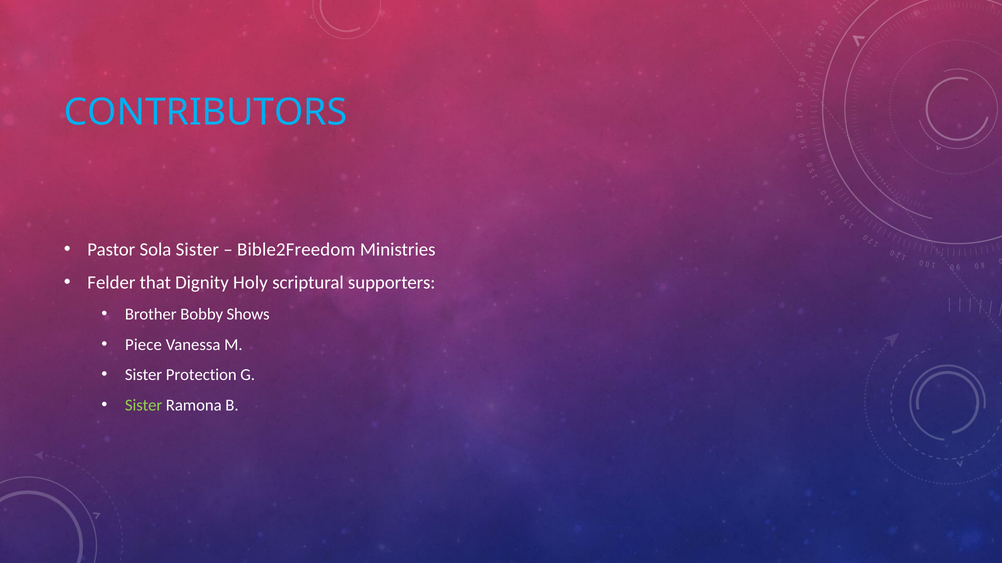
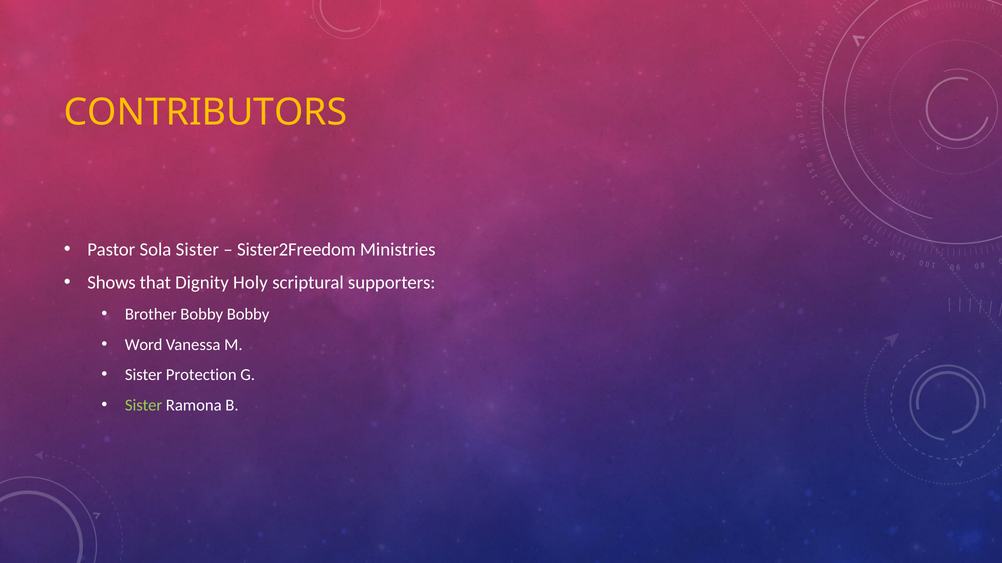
CONTRIBUTORS colour: light blue -> yellow
Bible2Freedom: Bible2Freedom -> Sister2Freedom
Felder: Felder -> Shows
Bobby Shows: Shows -> Bobby
Piece: Piece -> Word
